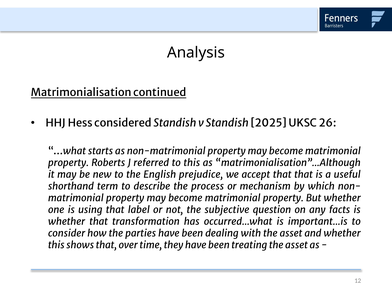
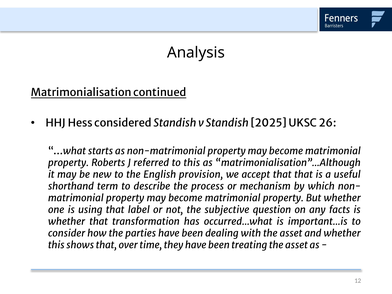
prejudice: prejudice -> provision
